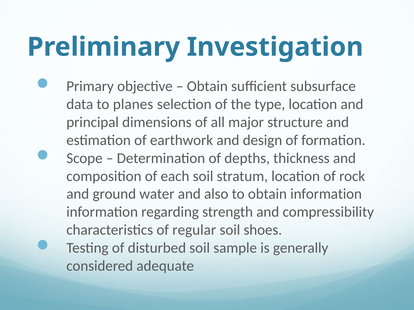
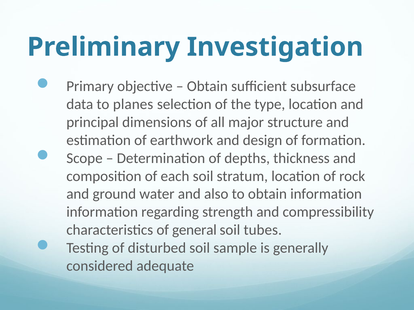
regular: regular -> general
shoes: shoes -> tubes
